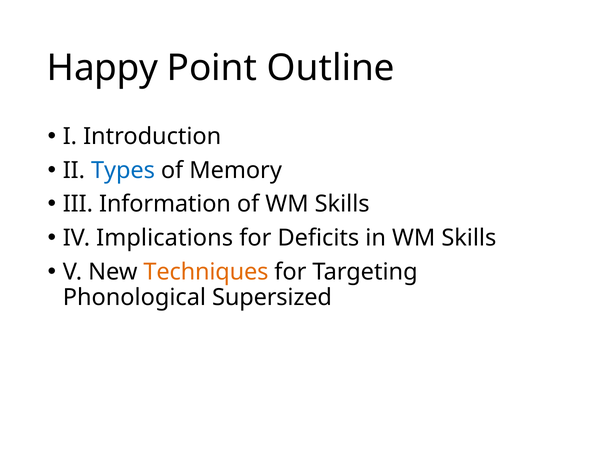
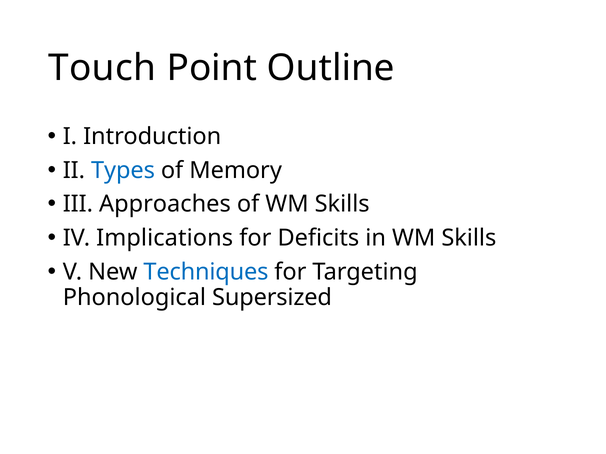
Happy: Happy -> Touch
Information: Information -> Approaches
Techniques colour: orange -> blue
